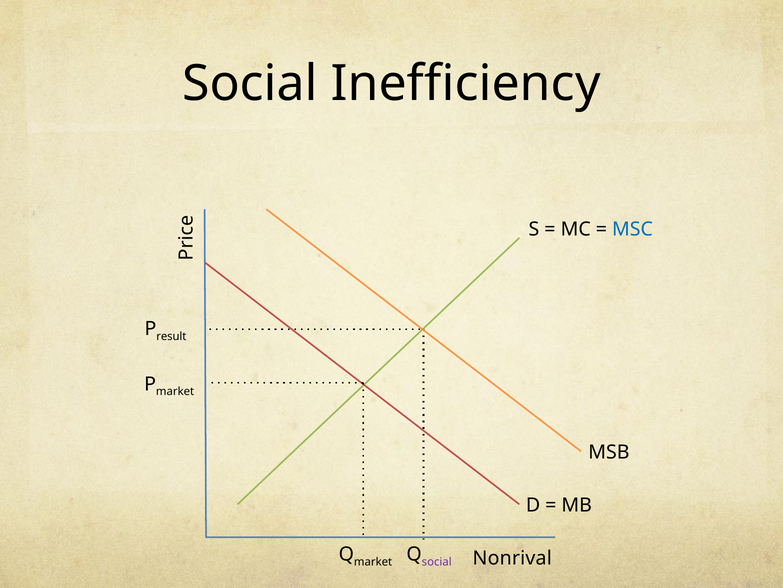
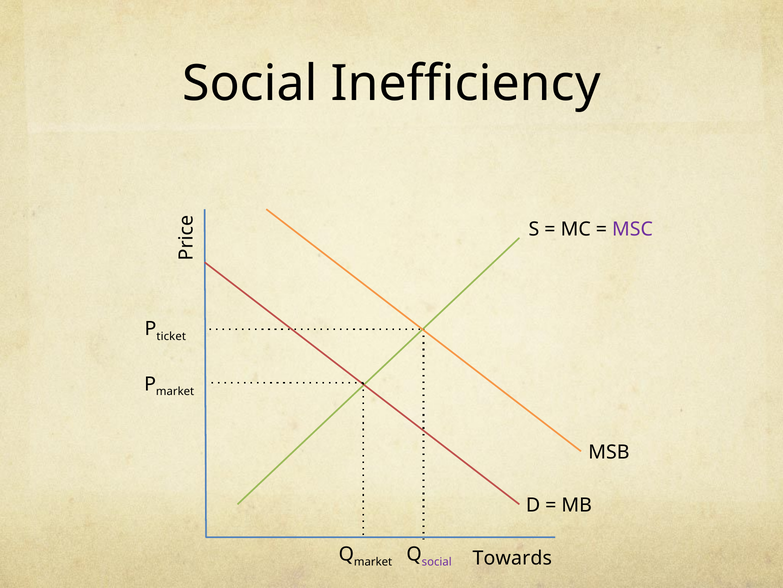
MSC colour: blue -> purple
result: result -> ticket
Nonrival: Nonrival -> Towards
